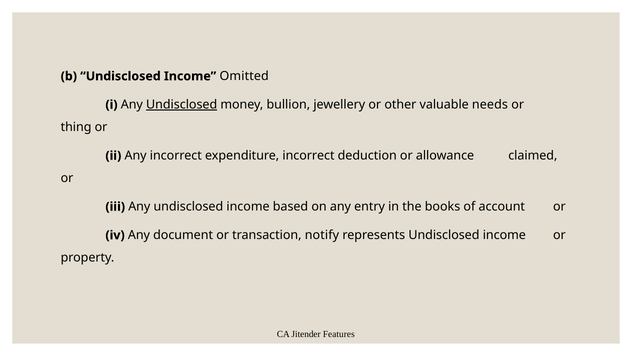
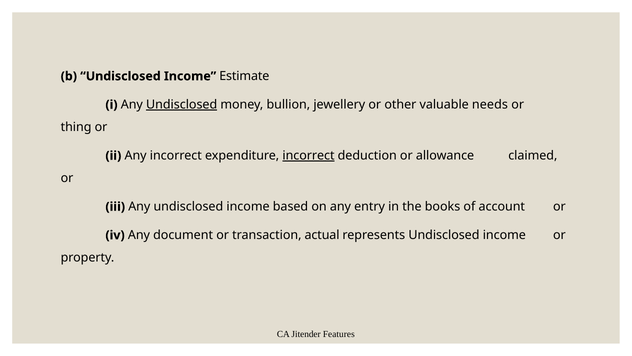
Omitted: Omitted -> Estimate
incorrect at (308, 155) underline: none -> present
notify: notify -> actual
